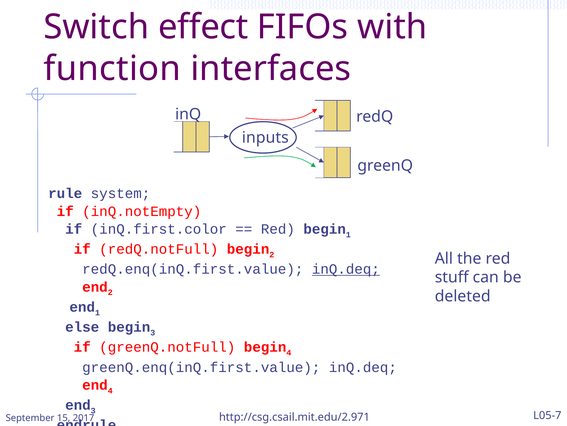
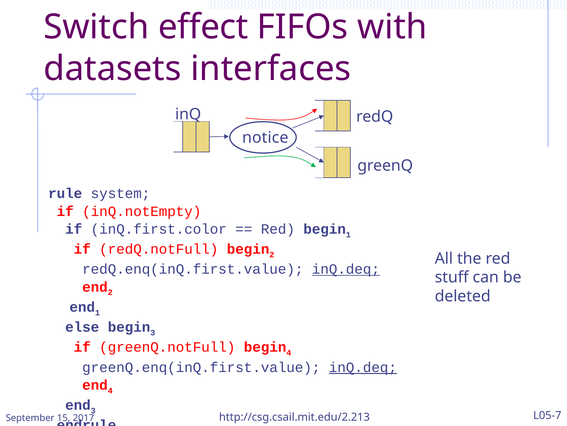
function: function -> datasets
inputs: inputs -> notice
inQ.deq at (363, 367) underline: none -> present
http://csg.csail.mit.edu/2.971: http://csg.csail.mit.edu/2.971 -> http://csg.csail.mit.edu/2.213
